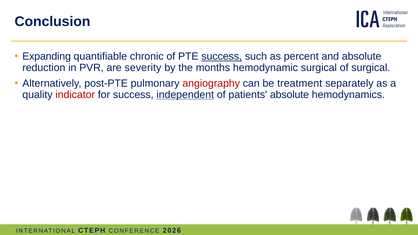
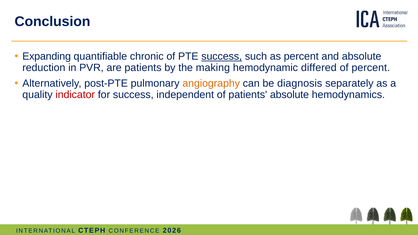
are severity: severity -> patients
months: months -> making
hemodynamic surgical: surgical -> differed
of surgical: surgical -> percent
angiography colour: red -> orange
treatment: treatment -> diagnosis
independent underline: present -> none
